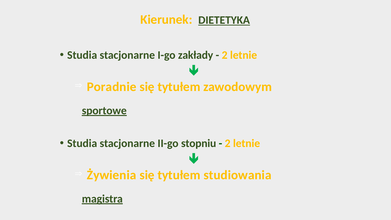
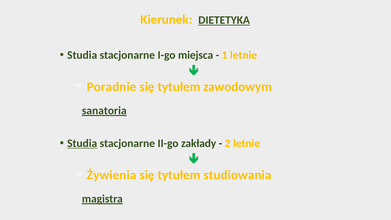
zakłady: zakłady -> miejsca
2 at (225, 55): 2 -> 1
sportowe: sportowe -> sanatoria
Studia at (82, 143) underline: none -> present
stopniu: stopniu -> zakłady
